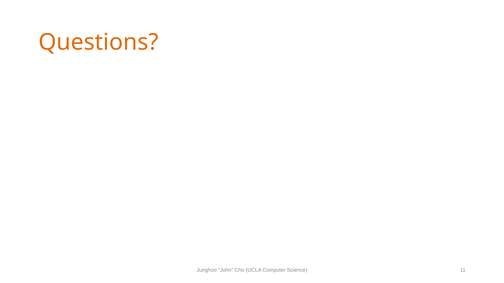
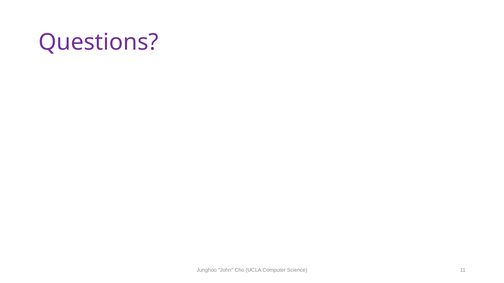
Questions colour: orange -> purple
